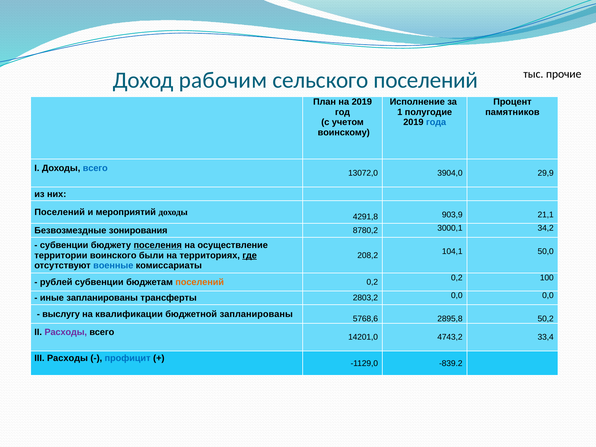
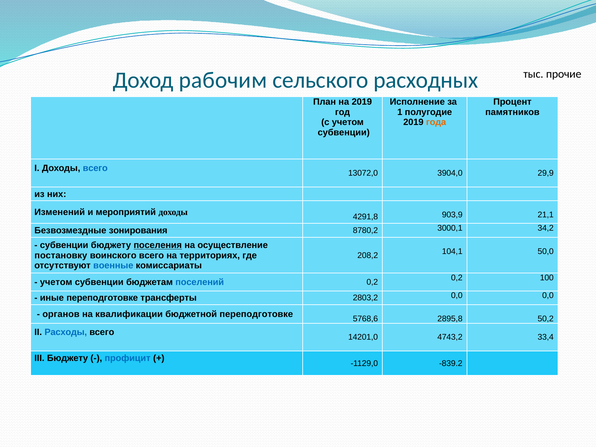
сельского поселений: поселений -> расходных
года at (436, 122) colour: blue -> orange
воинскому at (344, 132): воинскому -> субвенции
Поселений at (60, 212): Поселений -> Изменений
территории: территории -> постановку
воинского были: были -> всего
где underline: present -> none
рублей at (56, 282): рублей -> учетом
поселений at (200, 282) colour: orange -> blue
иные запланированы: запланированы -> переподготовке
выслугу: выслугу -> органов
бюджетной запланированы: запланированы -> переподготовке
Расходы at (66, 332) colour: purple -> blue
III Расходы: Расходы -> Бюджету
